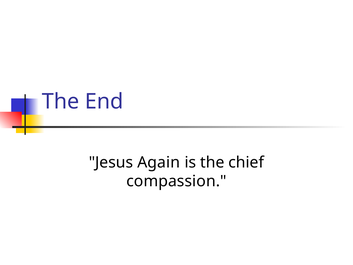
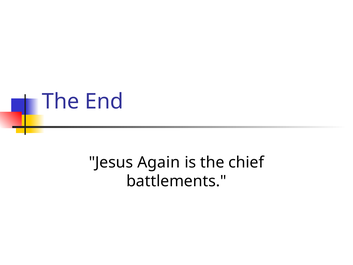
compassion: compassion -> battlements
